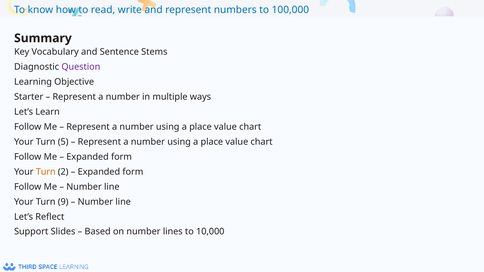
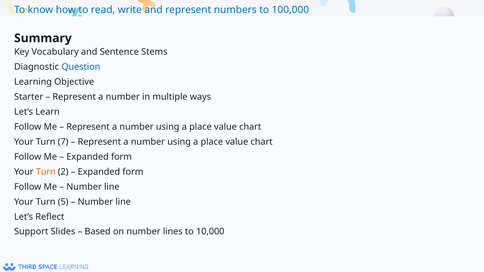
Question colour: purple -> blue
5: 5 -> 7
9: 9 -> 5
